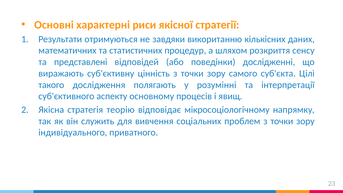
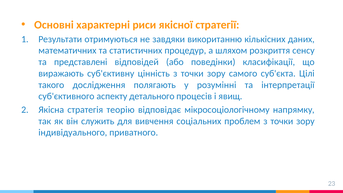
дослідженні: дослідженні -> класифікації
основному: основному -> детального
